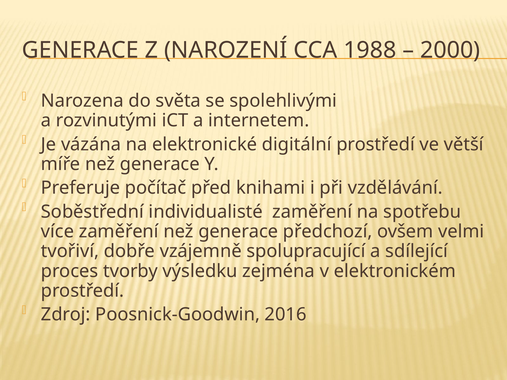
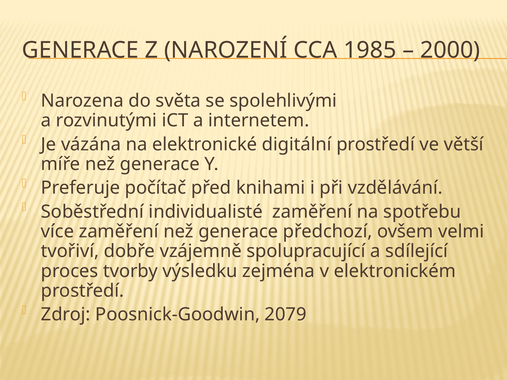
1988: 1988 -> 1985
2016: 2016 -> 2079
